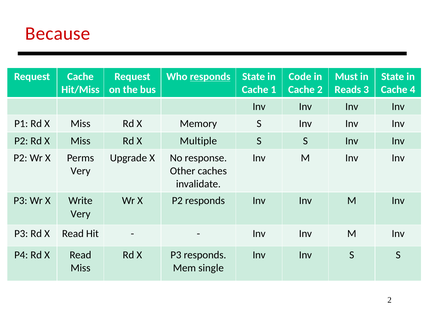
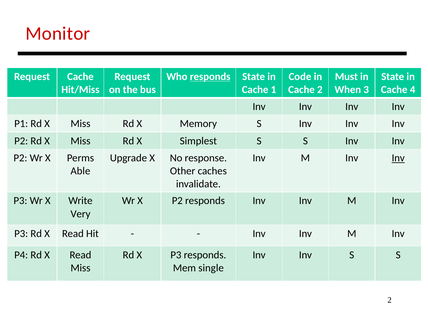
Because: Because -> Monitor
Reads: Reads -> When
Multiple: Multiple -> Simplest
Inv at (398, 158) underline: none -> present
Very at (80, 171): Very -> Able
